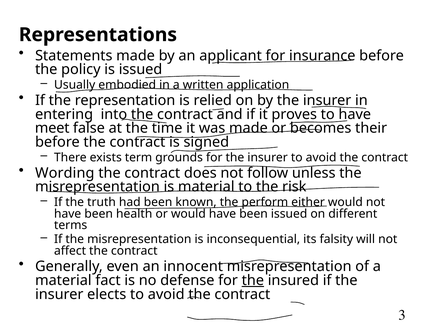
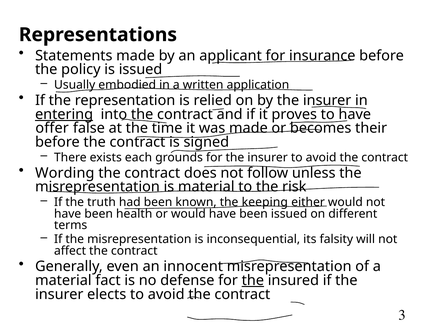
entering underline: none -> present
meet: meet -> offer
term: term -> each
perform: perform -> keeping
